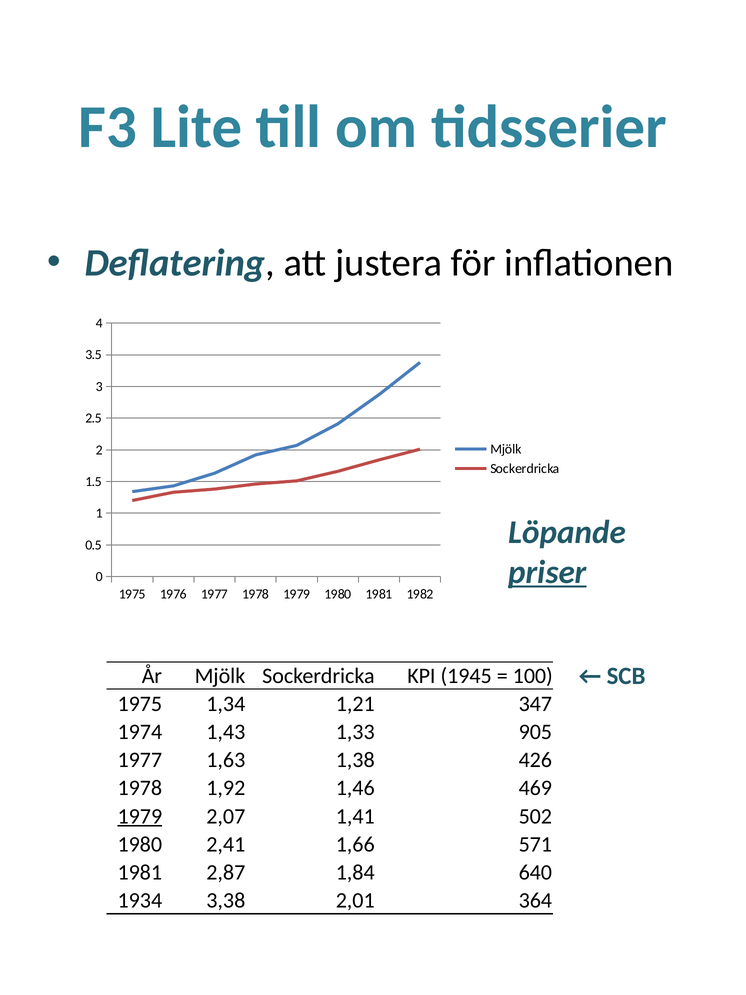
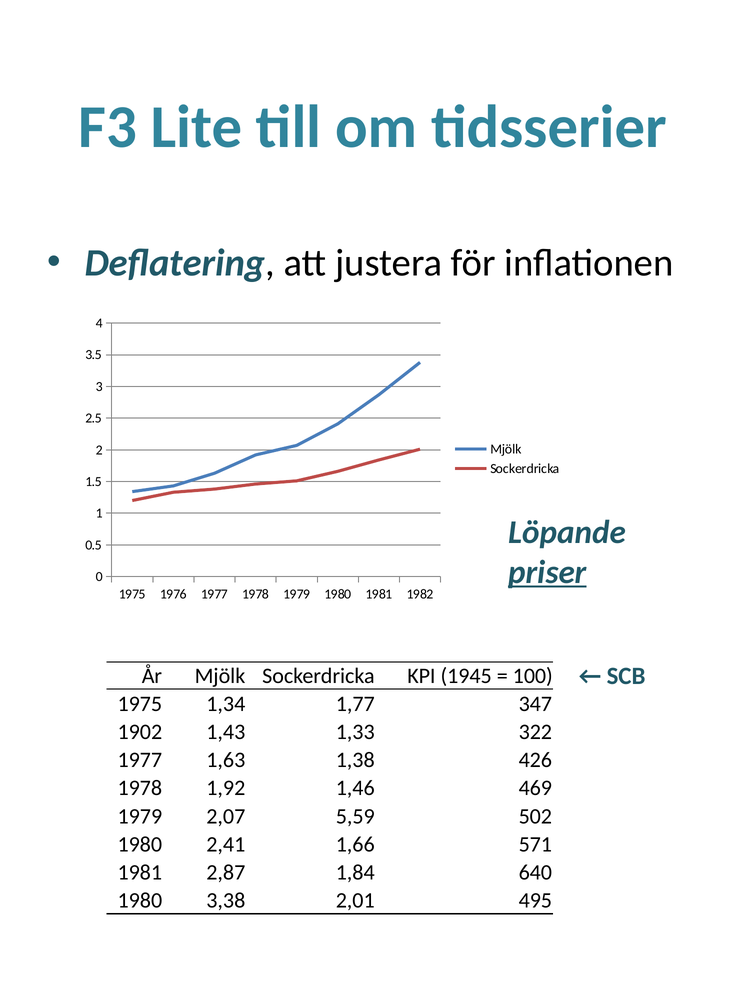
1,21: 1,21 -> 1,77
1974: 1974 -> 1902
905: 905 -> 322
1979 at (140, 816) underline: present -> none
1,41: 1,41 -> 5,59
1934 at (140, 900): 1934 -> 1980
364: 364 -> 495
